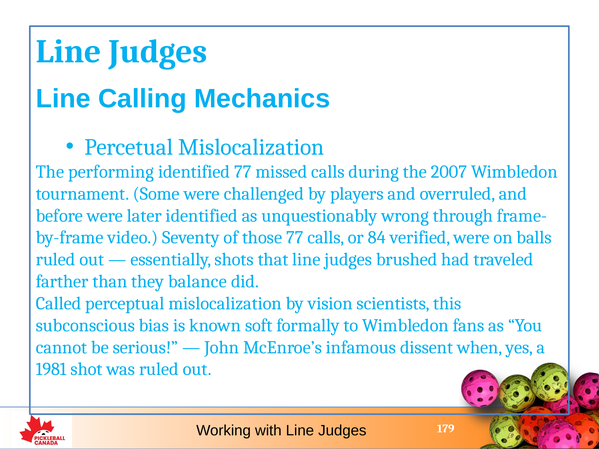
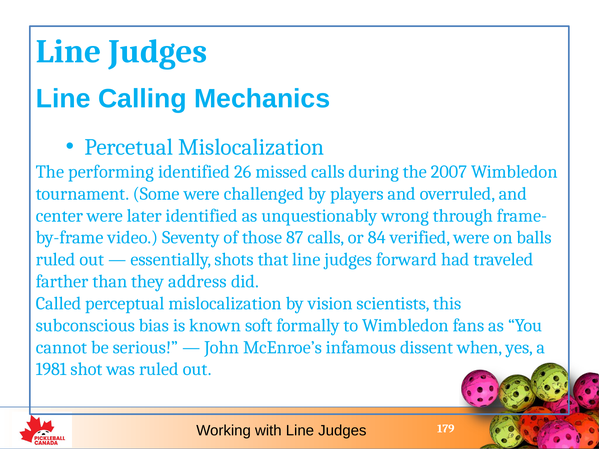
identified 77: 77 -> 26
before: before -> center
those 77: 77 -> 87
brushed: brushed -> forward
balance: balance -> address
